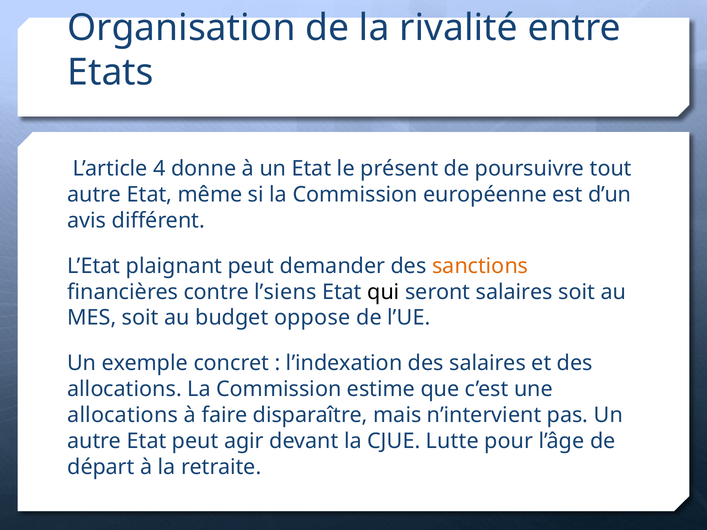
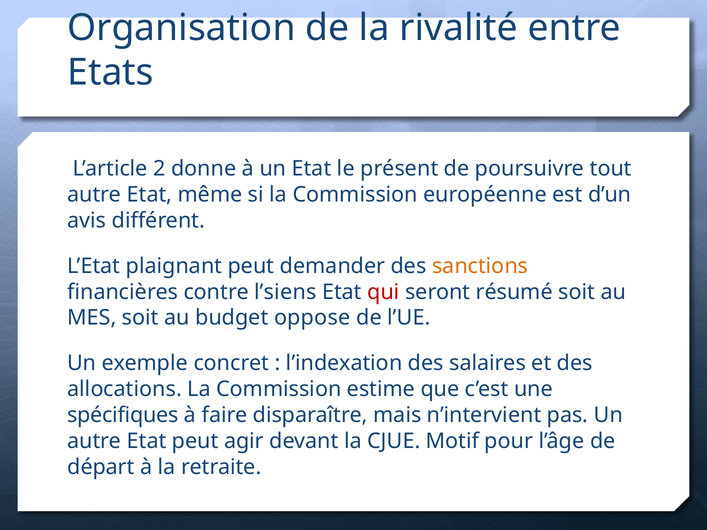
4: 4 -> 2
qui colour: black -> red
seront salaires: salaires -> résumé
allocations at (123, 415): allocations -> spécifiques
Lutte: Lutte -> Motif
